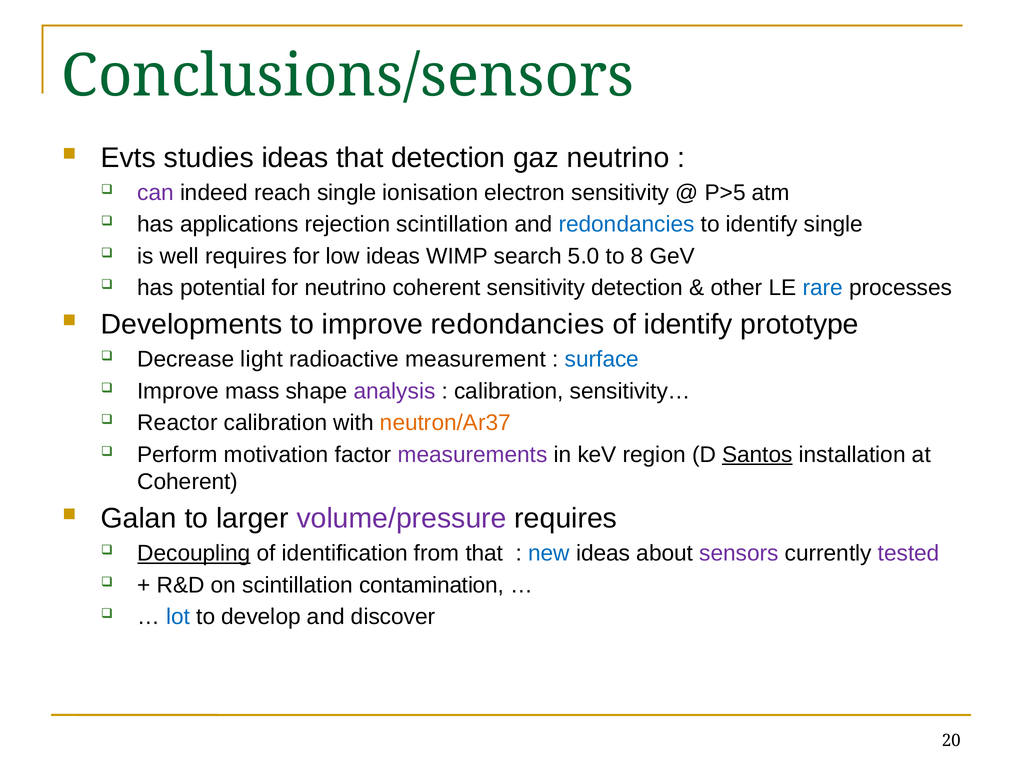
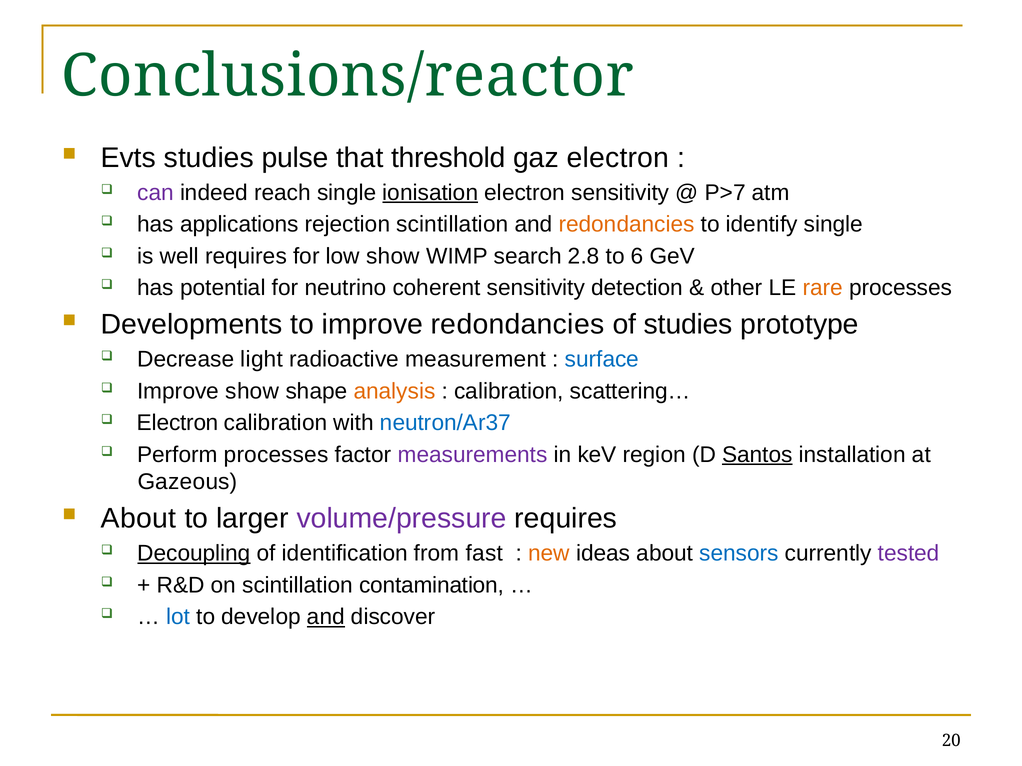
Conclusions/sensors: Conclusions/sensors -> Conclusions/reactor
studies ideas: ideas -> pulse
that detection: detection -> threshold
gaz neutrino: neutrino -> electron
ionisation underline: none -> present
P>5: P>5 -> P>7
redondancies at (627, 224) colour: blue -> orange
low ideas: ideas -> show
5.0: 5.0 -> 2.8
8: 8 -> 6
rare colour: blue -> orange
of identify: identify -> studies
Improve mass: mass -> show
analysis colour: purple -> orange
sensitivity…: sensitivity… -> scattering…
Reactor at (178, 423): Reactor -> Electron
neutron/Ar37 colour: orange -> blue
Perform motivation: motivation -> processes
Coherent at (188, 482): Coherent -> Gazeous
Galan at (139, 519): Galan -> About
from that: that -> fast
new colour: blue -> orange
sensors colour: purple -> blue
and at (326, 617) underline: none -> present
